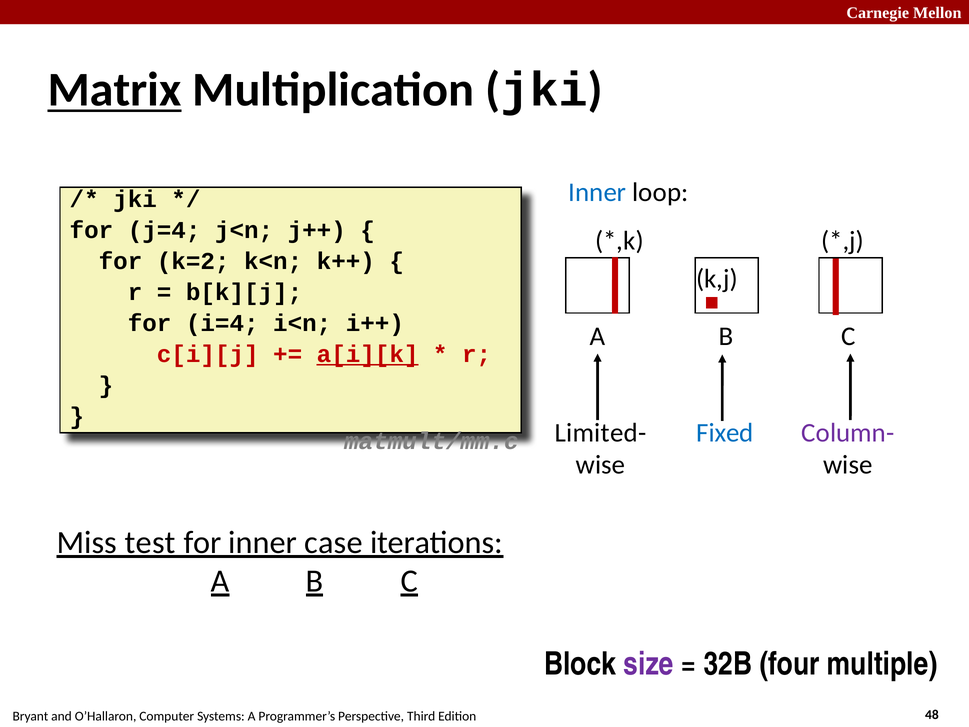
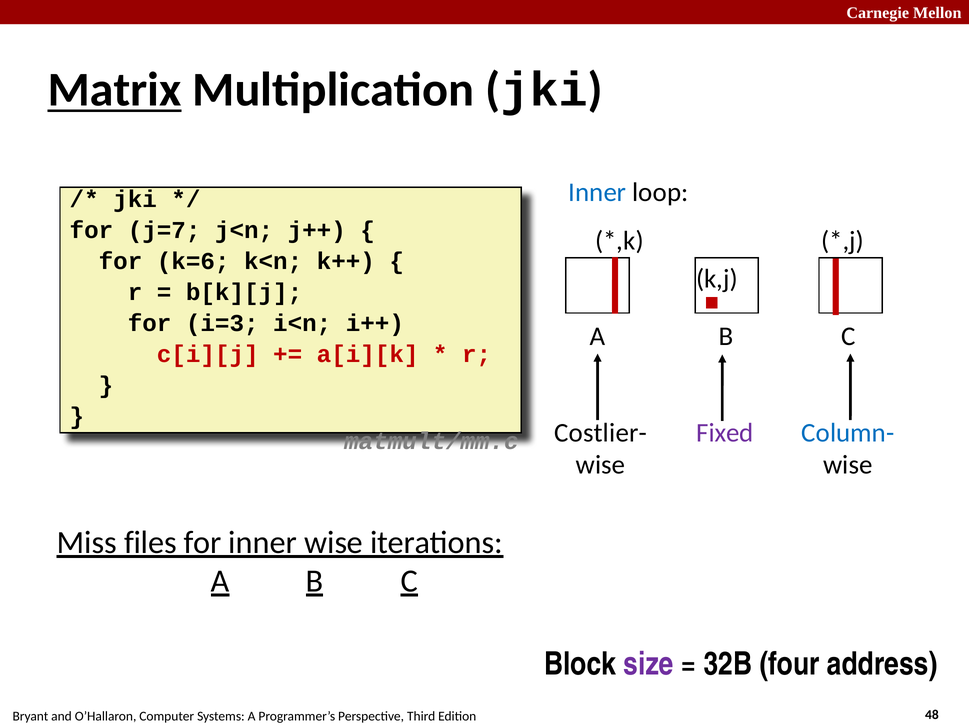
j=4: j=4 -> j=7
k=2: k=2 -> k=6
i=4: i=4 -> i=3
a[i][k underline: present -> none
Limited-: Limited- -> Costlier-
Fixed colour: blue -> purple
Column- colour: purple -> blue
test: test -> files
inner case: case -> wise
multiple: multiple -> address
